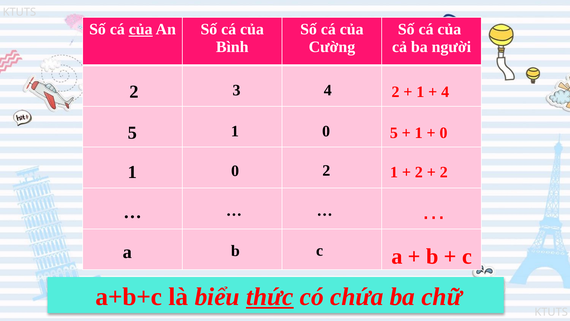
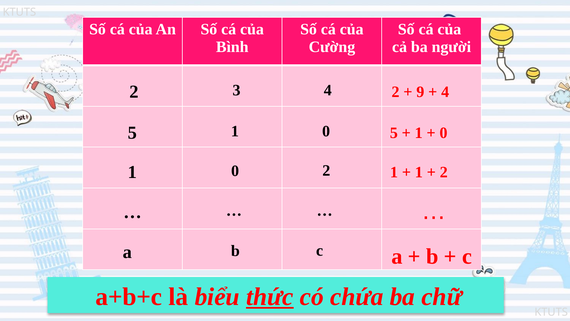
của at (141, 29) underline: present -> none
1 at (420, 92): 1 -> 9
2 at (419, 172): 2 -> 1
